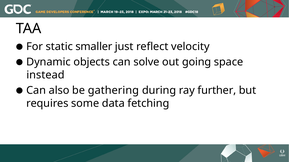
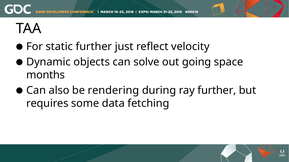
static smaller: smaller -> further
instead: instead -> months
gathering: gathering -> rendering
